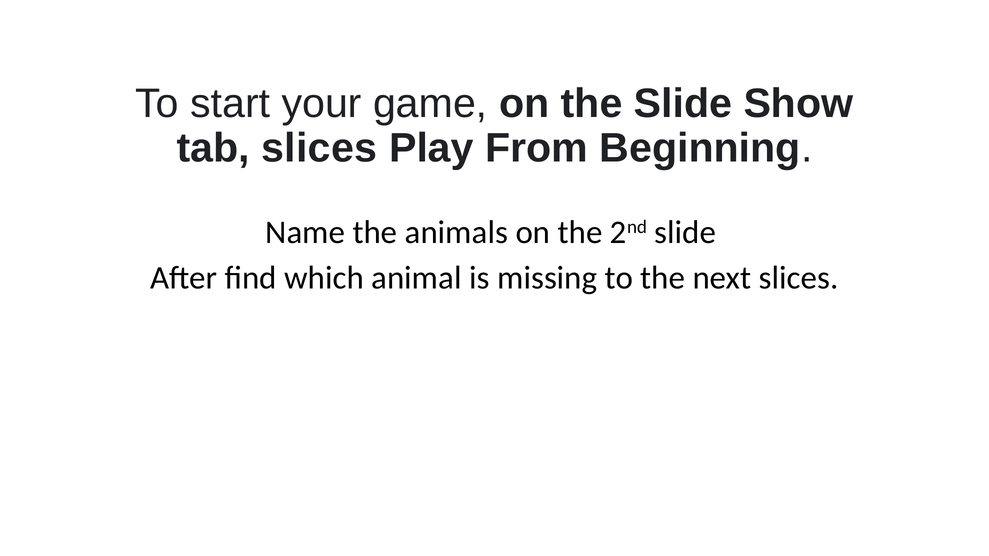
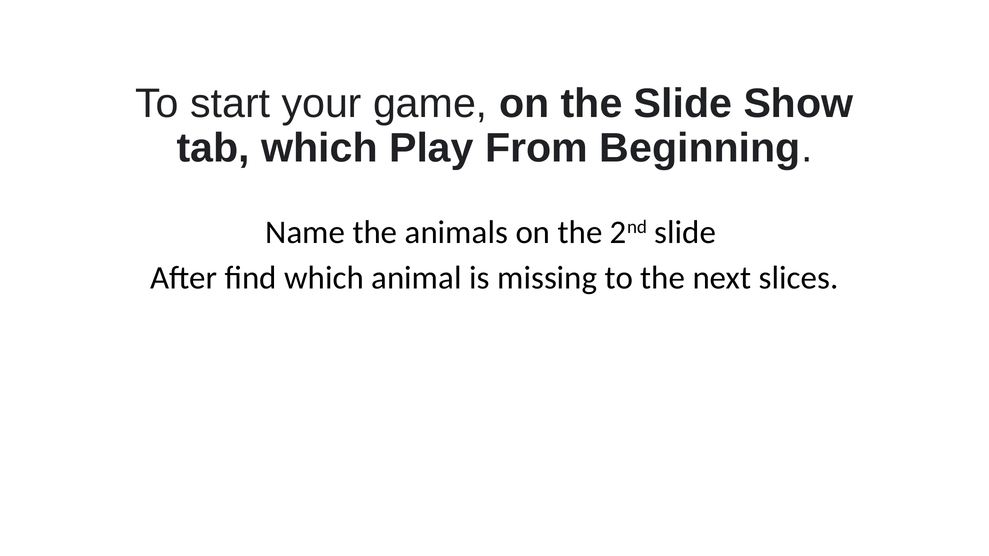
tab slices: slices -> which
